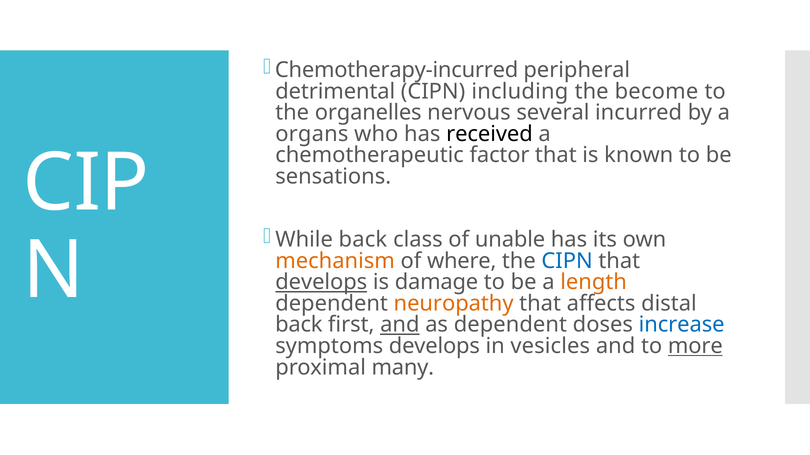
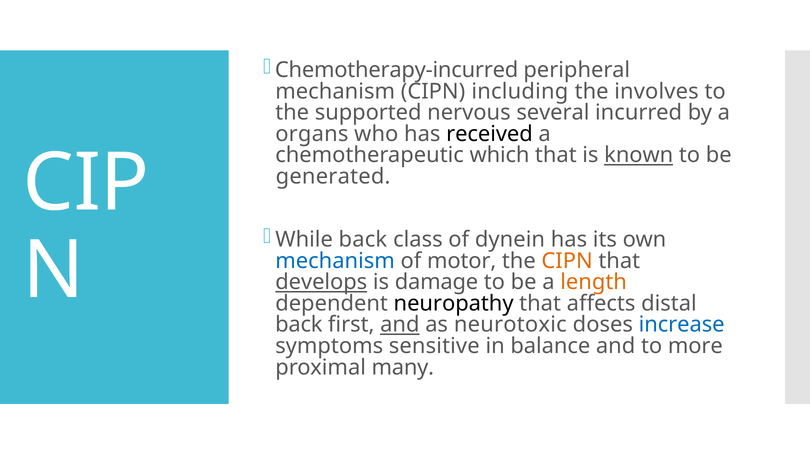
detrimental at (335, 92): detrimental -> mechanism
become: become -> involves
organelles: organelles -> supported
factor: factor -> which
known underline: none -> present
sensations: sensations -> generated
unable: unable -> dynein
mechanism at (335, 261) colour: orange -> blue
where: where -> motor
CIPN at (567, 261) colour: blue -> orange
neuropathy colour: orange -> black
as dependent: dependent -> neurotoxic
symptoms develops: develops -> sensitive
vesicles: vesicles -> balance
more underline: present -> none
